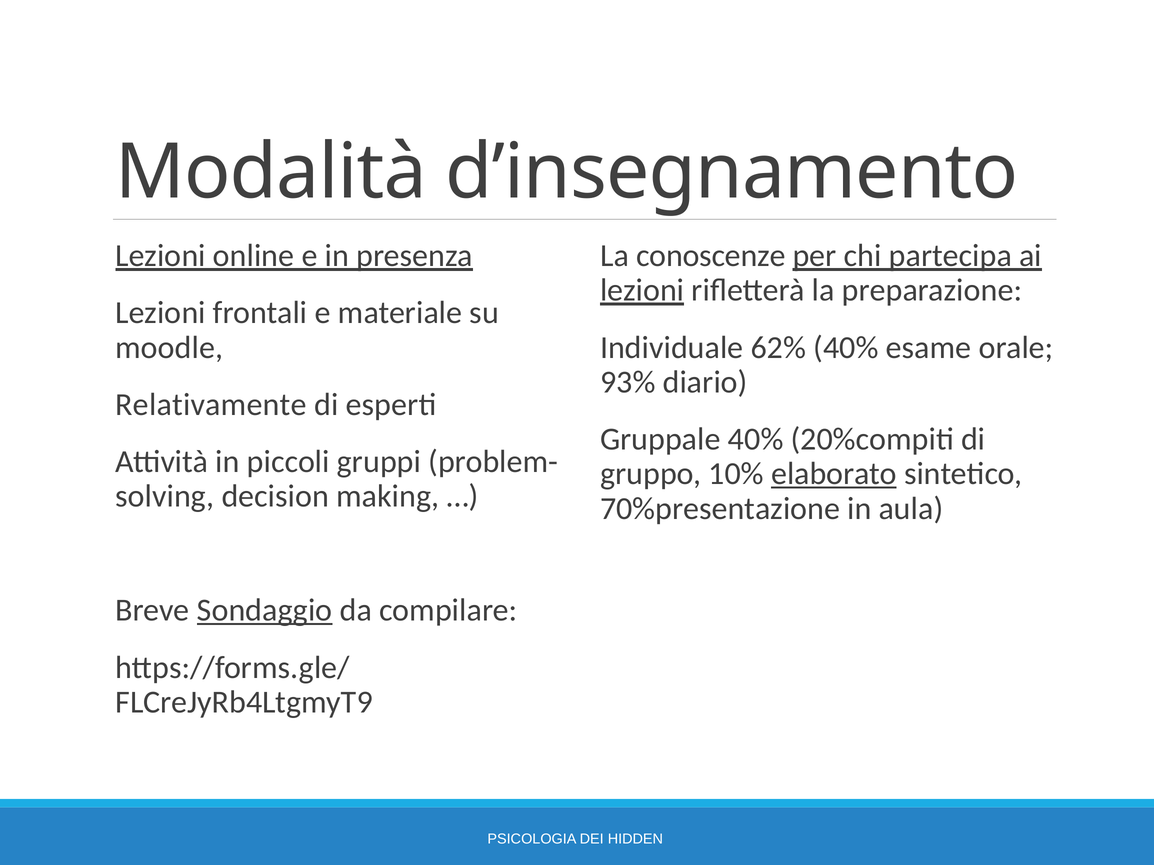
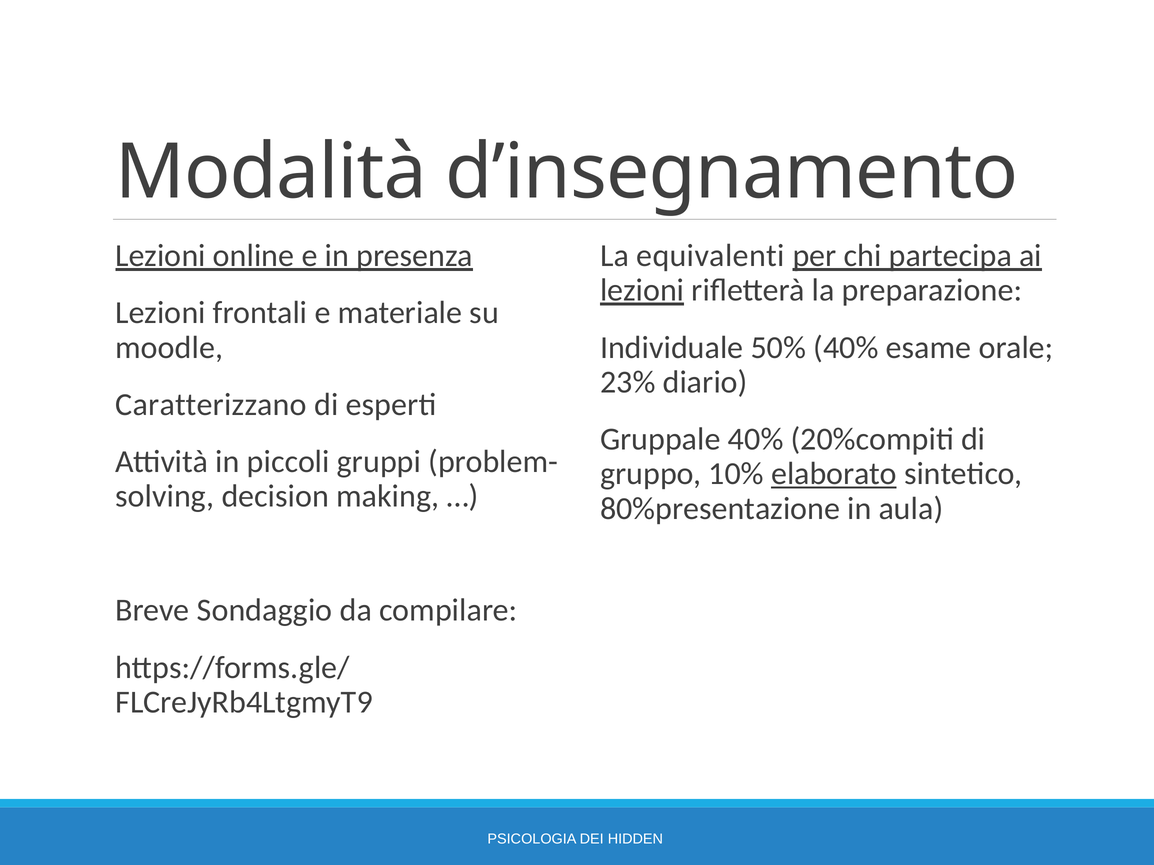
conoscenze: conoscenze -> equivalenti
62%: 62% -> 50%
93%: 93% -> 23%
Relativamente: Relativamente -> Caratterizzano
70%presentazione: 70%presentazione -> 80%presentazione
Sondaggio underline: present -> none
